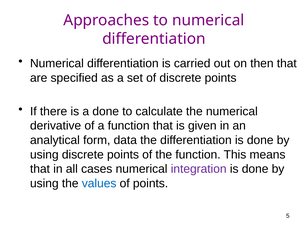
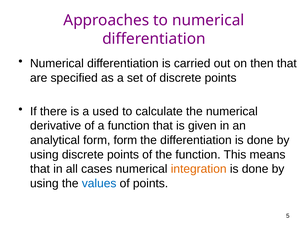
a done: done -> used
form data: data -> form
integration colour: purple -> orange
